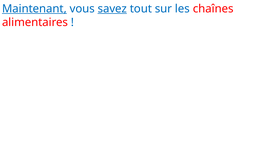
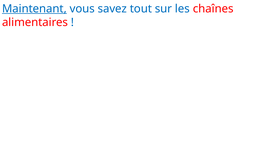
savez underline: present -> none
